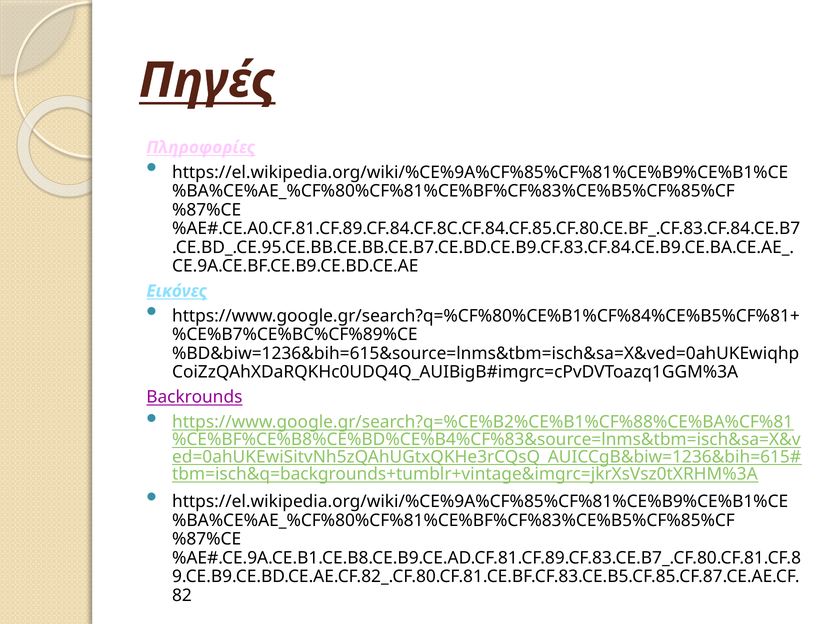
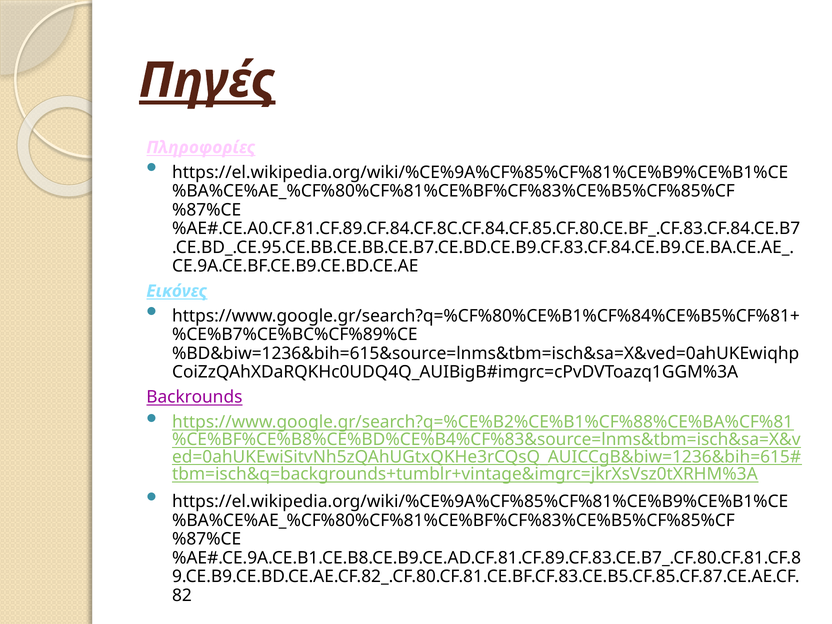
Πηγές underline: none -> present
